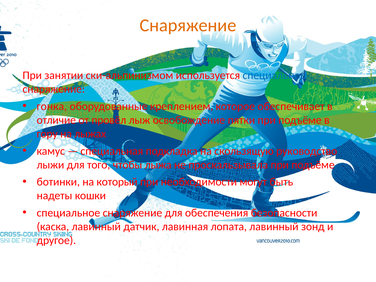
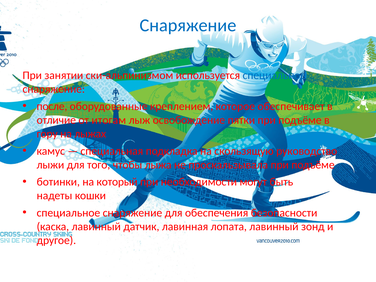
Снаряжение at (188, 25) colour: orange -> blue
гонка: гонка -> после
провёл: провёл -> итогам
